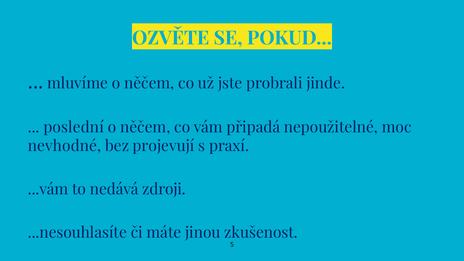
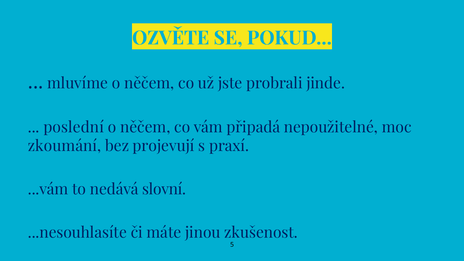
nevhodné: nevhodné -> zkoumání
zdroji: zdroji -> slovní
